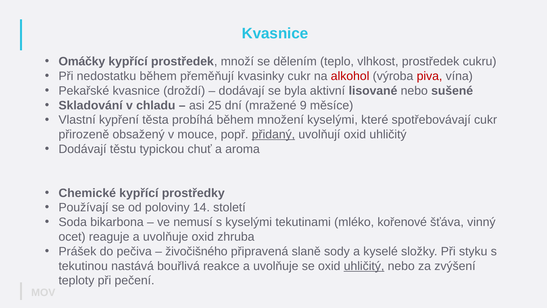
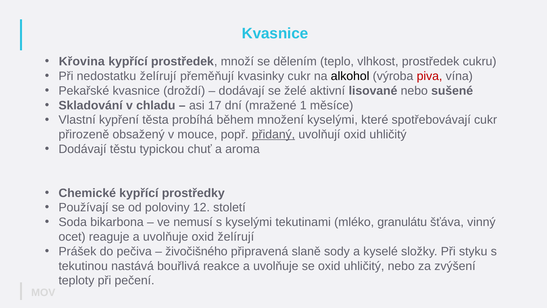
Omáčky: Omáčky -> Křovina
nedostatku během: během -> želírují
alkohol colour: red -> black
byla: byla -> želé
25: 25 -> 17
9: 9 -> 1
14: 14 -> 12
kořenové: kořenové -> granulátu
oxid zhruba: zhruba -> želírují
uhličitý at (364, 266) underline: present -> none
